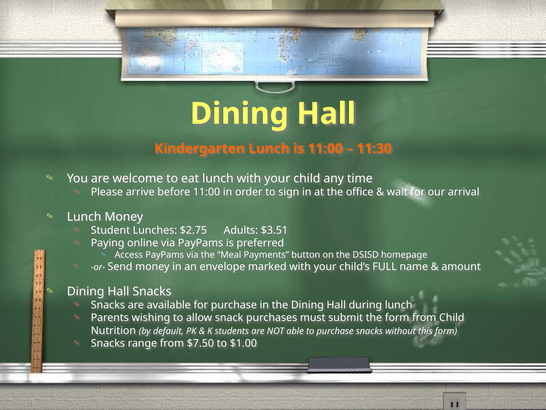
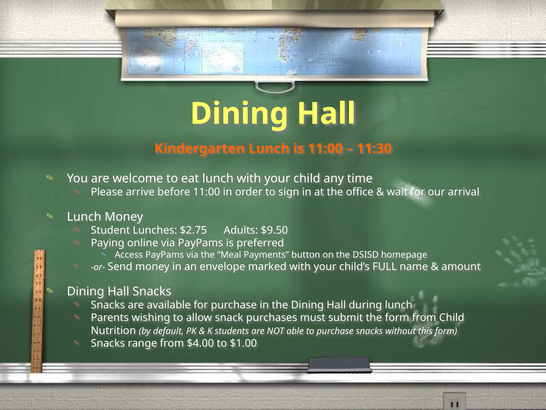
$3.51: $3.51 -> $9.50
$7.50: $7.50 -> $4.00
